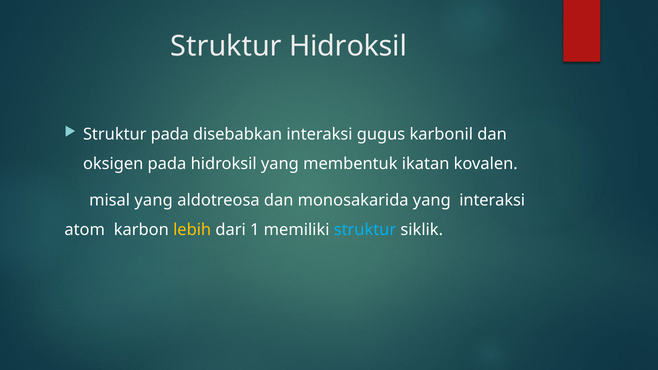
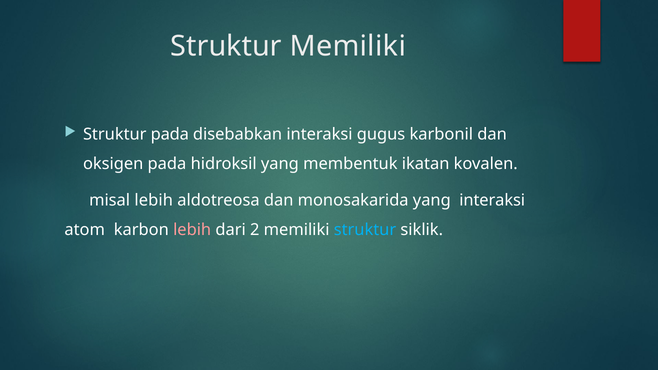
Struktur Hidroksil: Hidroksil -> Memiliki
misal yang: yang -> lebih
lebih at (192, 230) colour: yellow -> pink
1: 1 -> 2
